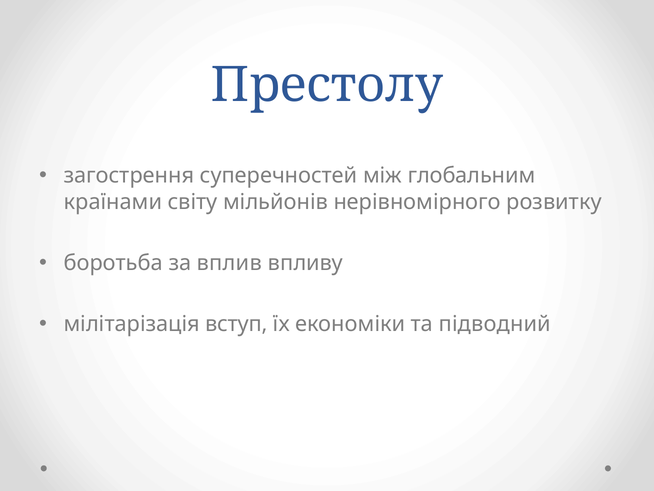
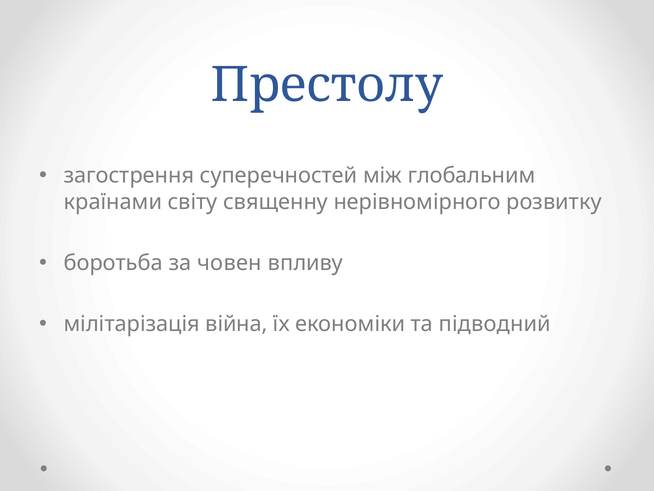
мільйонів: мільйонів -> священну
вплив: вплив -> човен
вступ: вступ -> війна
